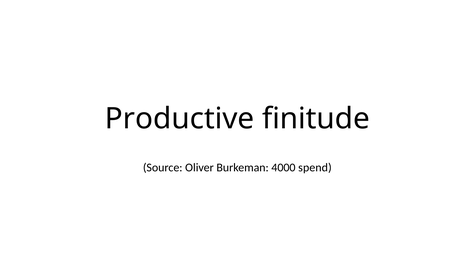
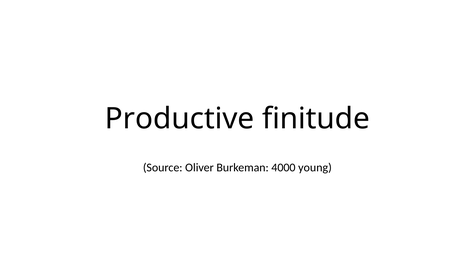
spend: spend -> young
